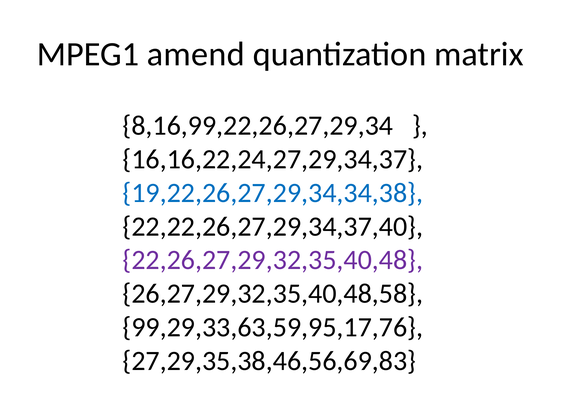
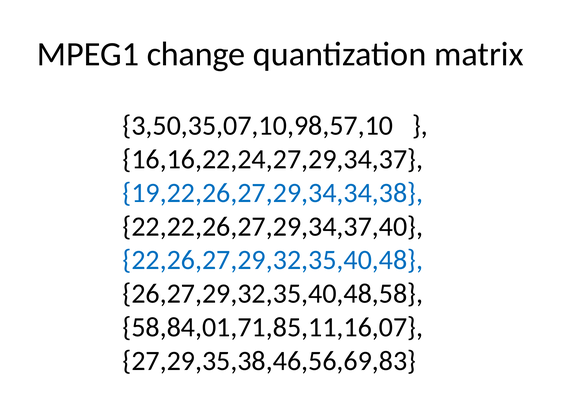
amend: amend -> change
8,16,99,22,26,27,29,34: 8,16,99,22,26,27,29,34 -> 3,50,35,07,10,98,57,10
22,26,27,29,32,35,40,48 colour: purple -> blue
99,29,33,63,59,95,17,76: 99,29,33,63,59,95,17,76 -> 58,84,01,71,85,11,16,07
